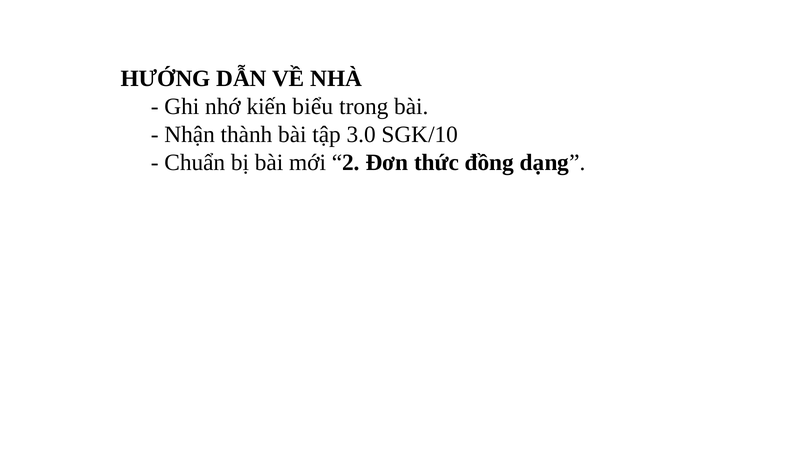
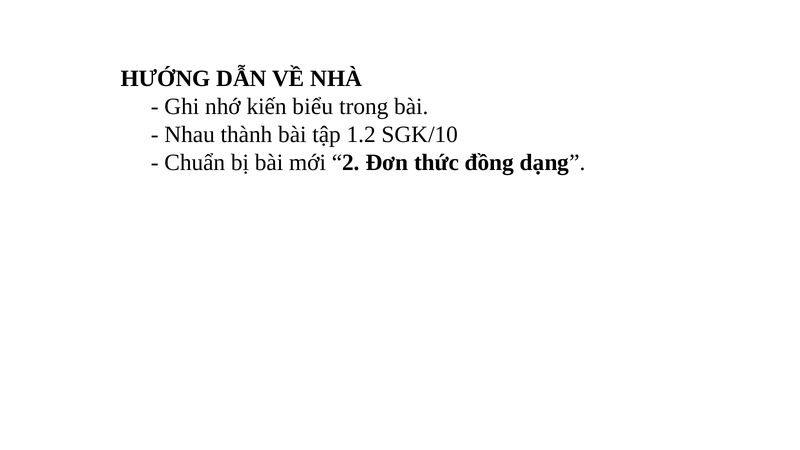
Nhận: Nhận -> Nhau
3.0: 3.0 -> 1.2
